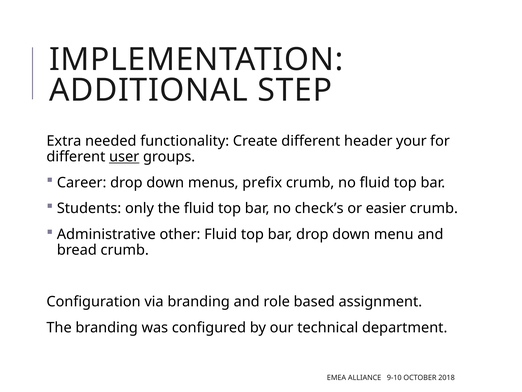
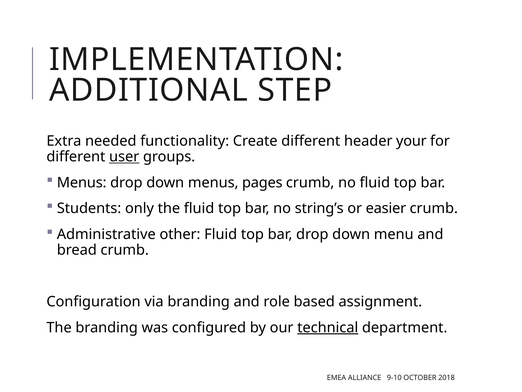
Career at (82, 182): Career -> Menus
prefix: prefix -> pages
check’s: check’s -> string’s
technical underline: none -> present
